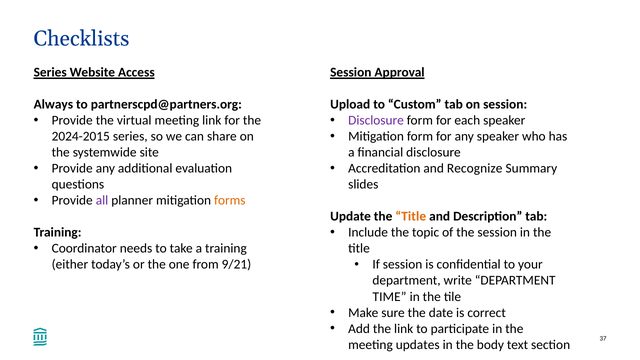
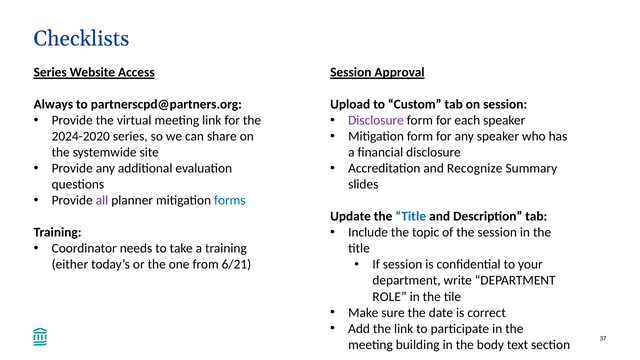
2024-2015: 2024-2015 -> 2024-2020
forms colour: orange -> blue
Title at (411, 217) colour: orange -> blue
9/21: 9/21 -> 6/21
TIME: TIME -> ROLE
updates: updates -> building
